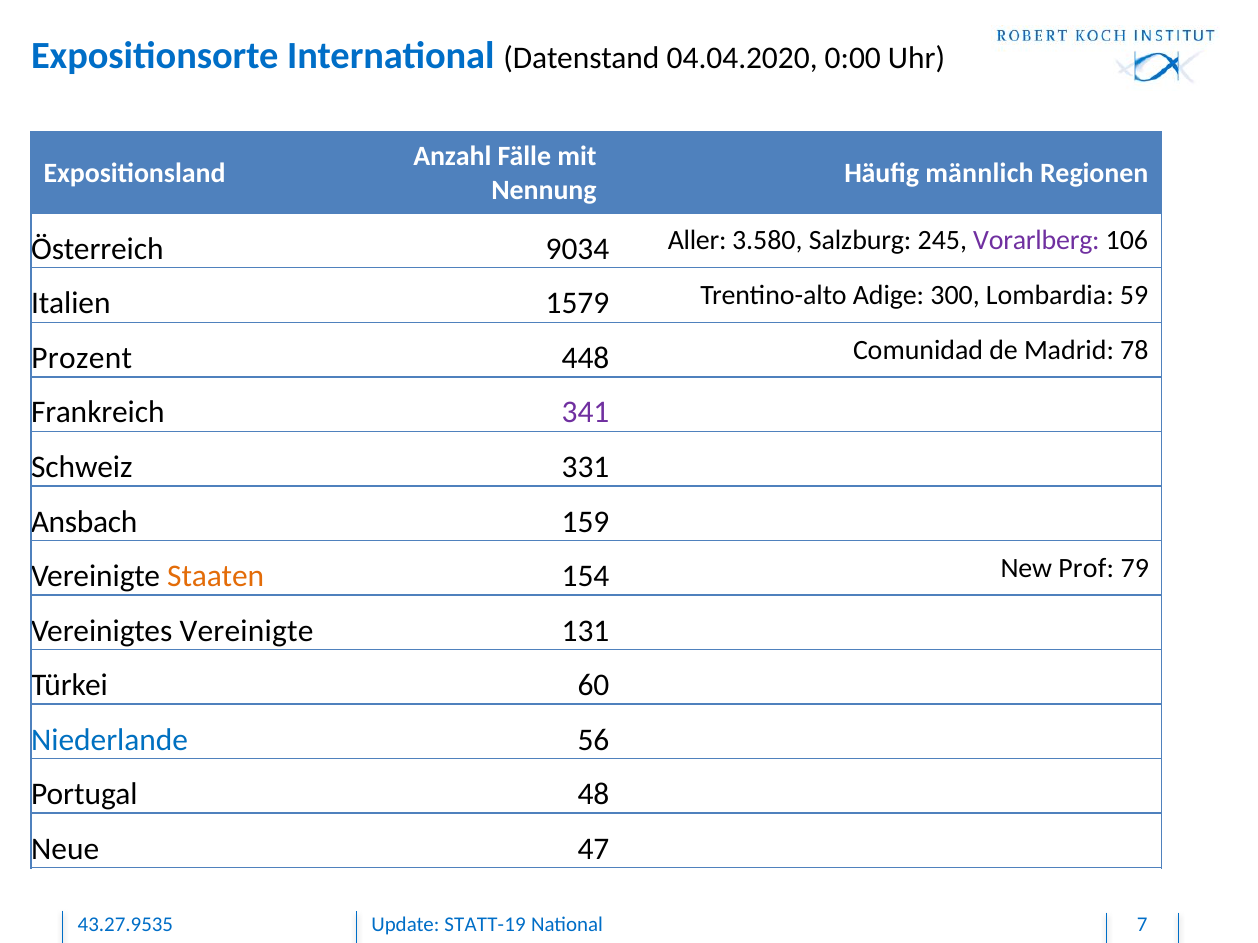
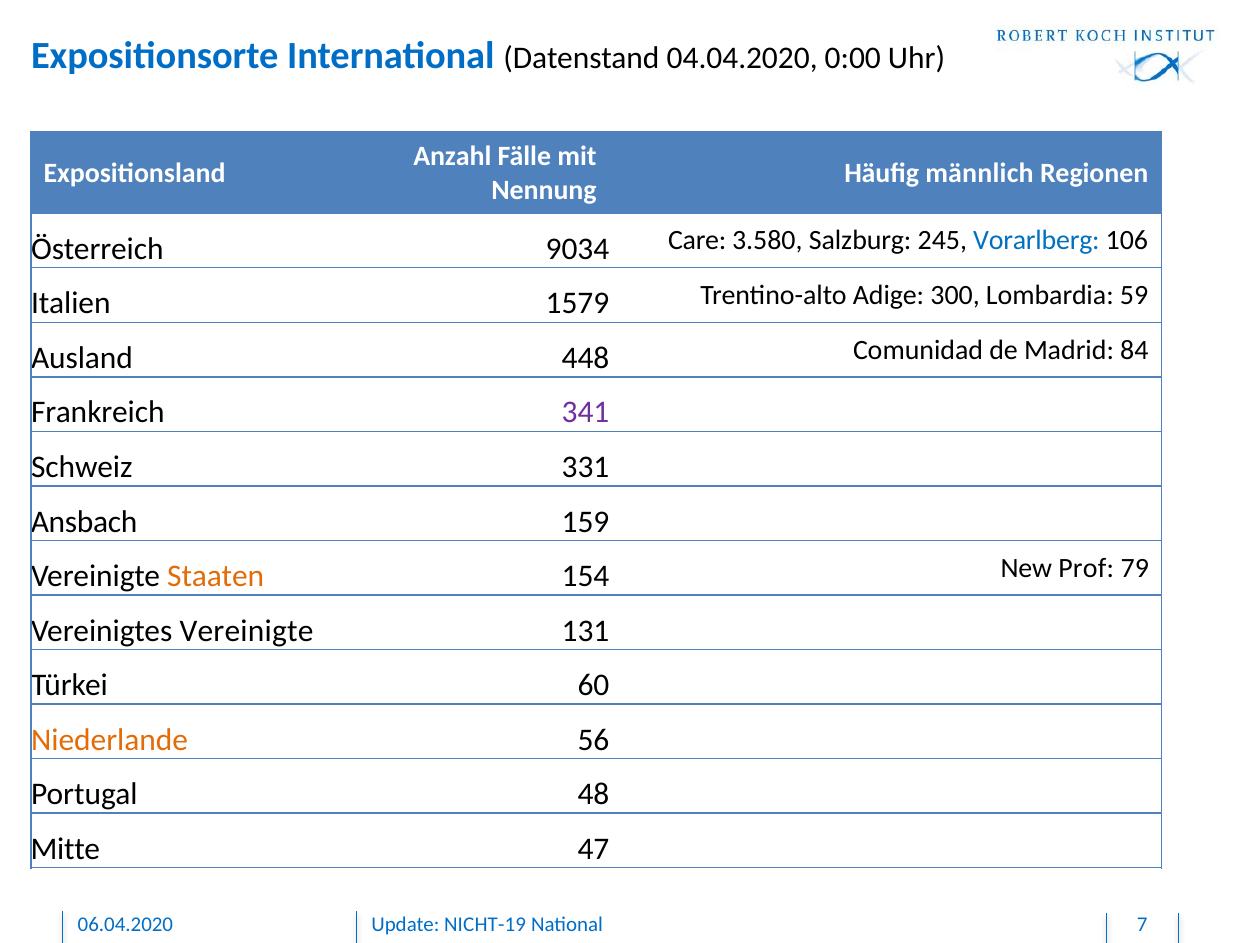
Aller: Aller -> Care
Vorarlberg colour: purple -> blue
Prozent: Prozent -> Ausland
78: 78 -> 84
Niederlande colour: blue -> orange
Neue: Neue -> Mitte
43.27.9535: 43.27.9535 -> 06.04.2020
STATT-19: STATT-19 -> NICHT-19
